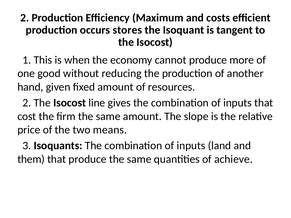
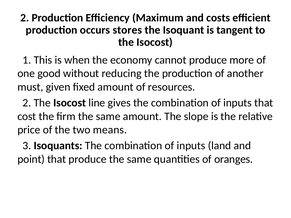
hand: hand -> must
them: them -> point
achieve: achieve -> oranges
